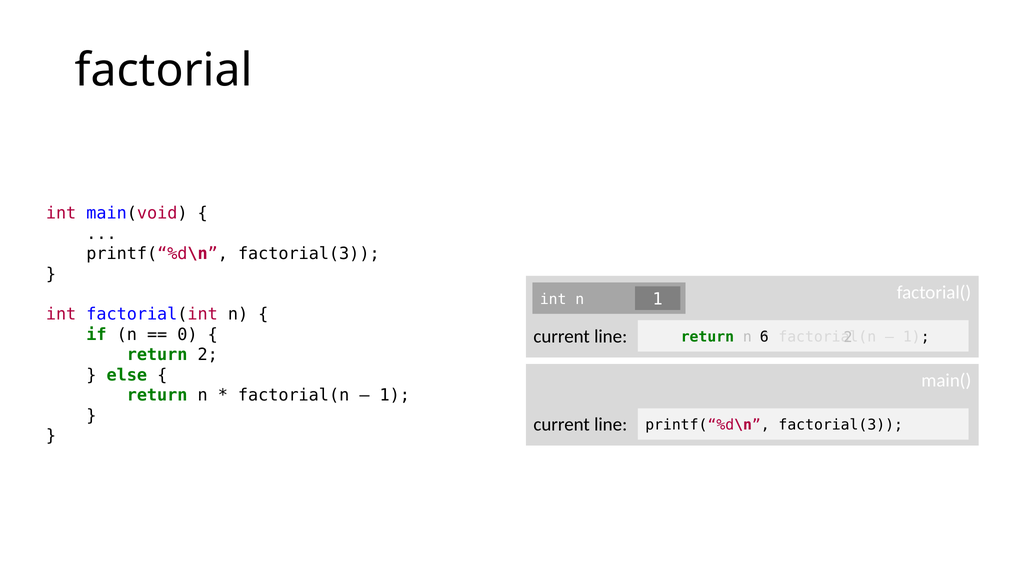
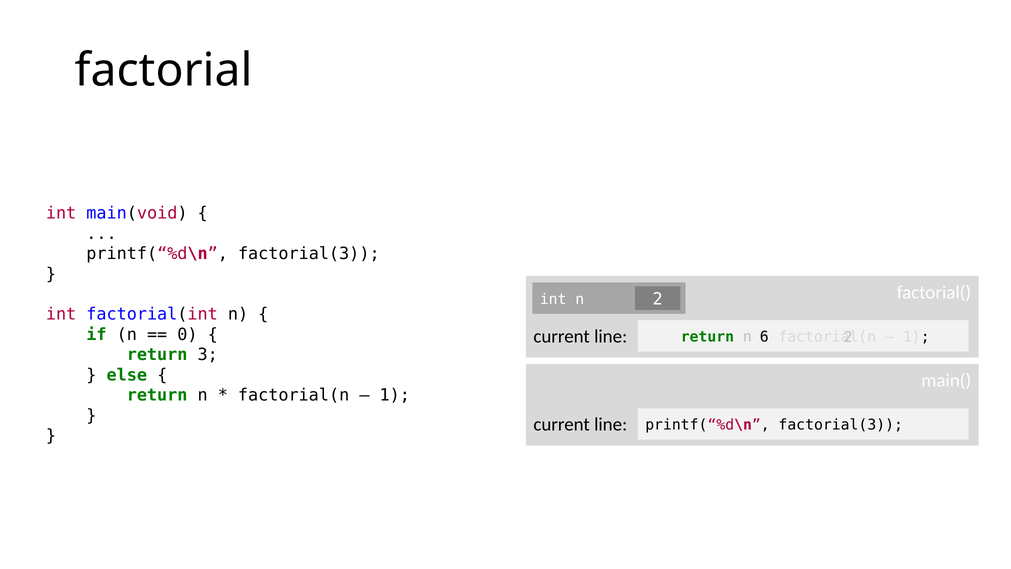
n 1: 1 -> 2
return 2: 2 -> 3
